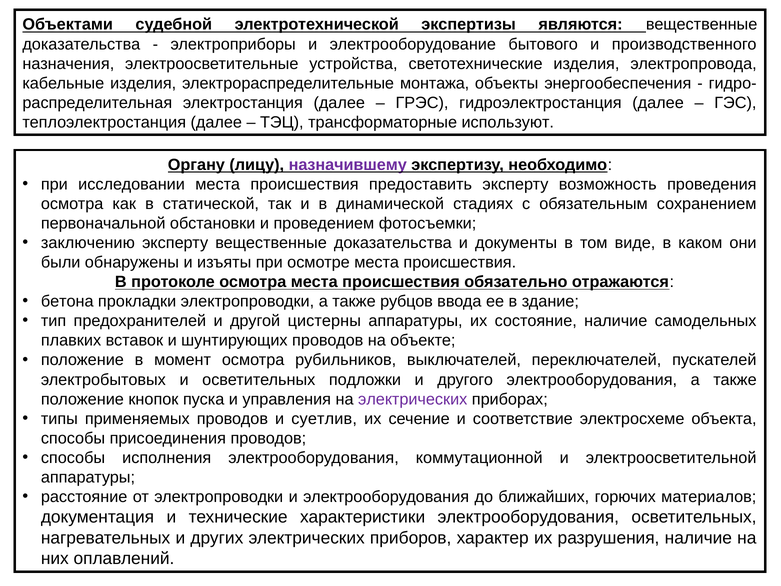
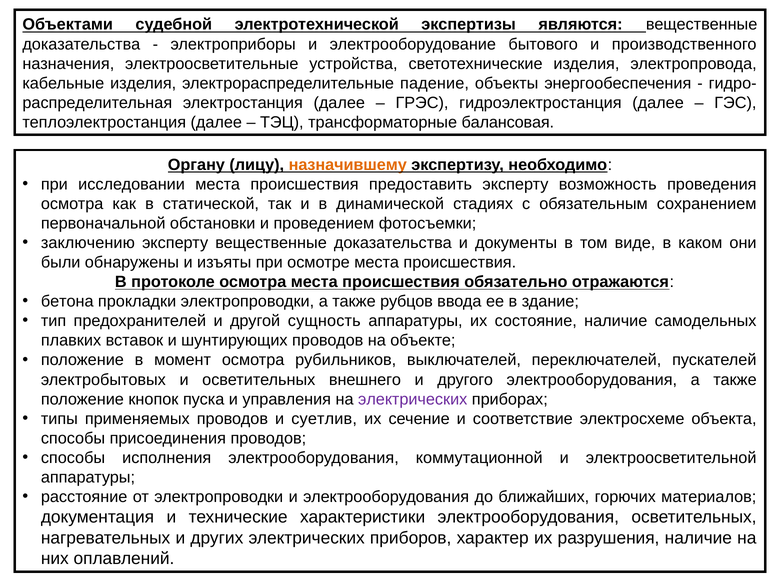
монтажа: монтажа -> падение
используют: используют -> балансовая
назначившему colour: purple -> orange
цистерны: цистерны -> сущность
подложки: подложки -> внешнего
